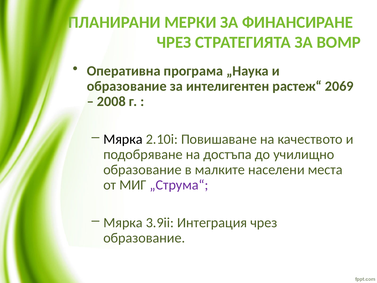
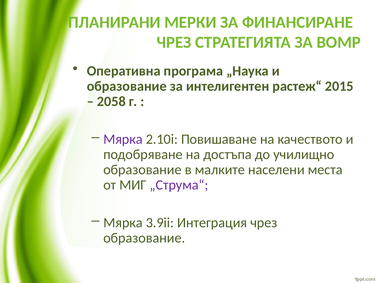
2069: 2069 -> 2015
2008: 2008 -> 2058
Мярка at (123, 139) colour: black -> purple
